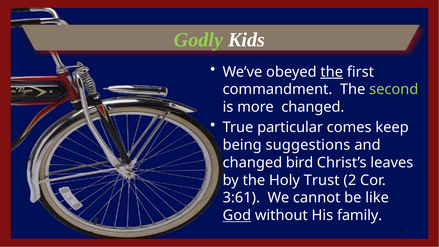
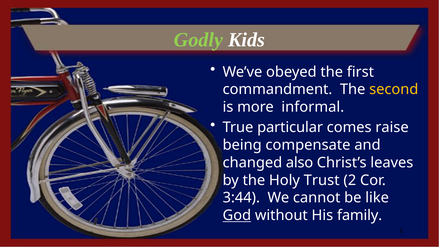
the at (332, 72) underline: present -> none
second colour: light green -> yellow
more changed: changed -> informal
keep: keep -> raise
suggestions: suggestions -> compensate
bird: bird -> also
3:61: 3:61 -> 3:44
